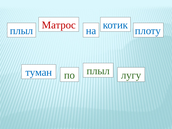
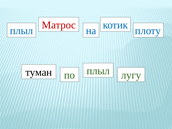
туман colour: blue -> black
